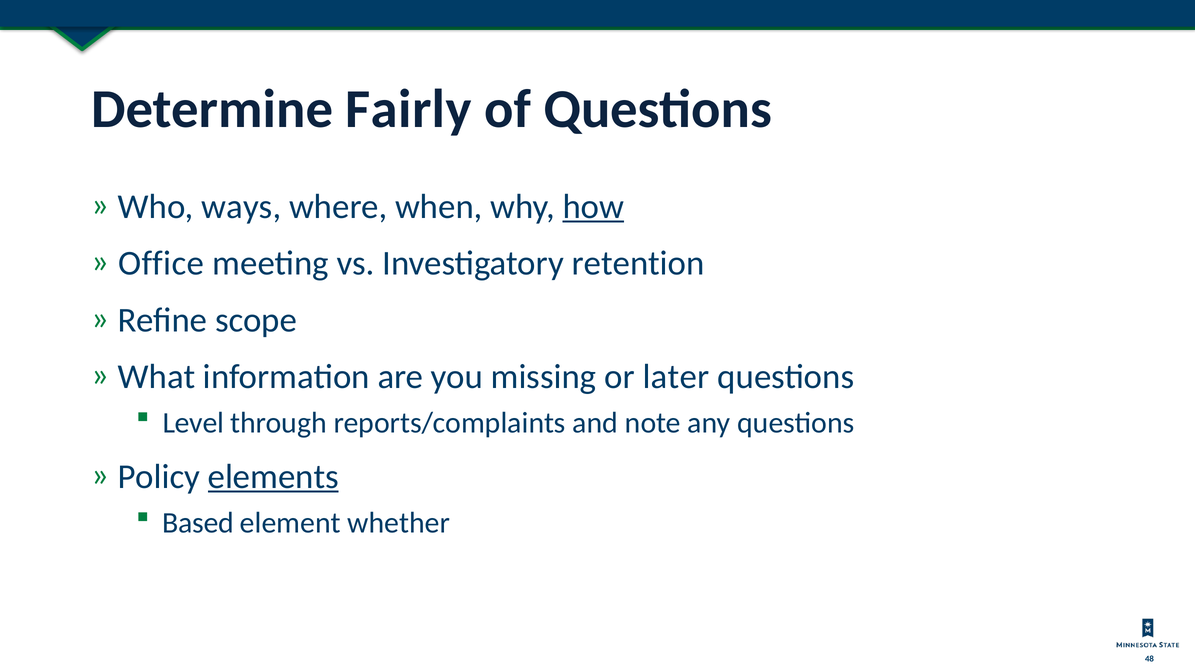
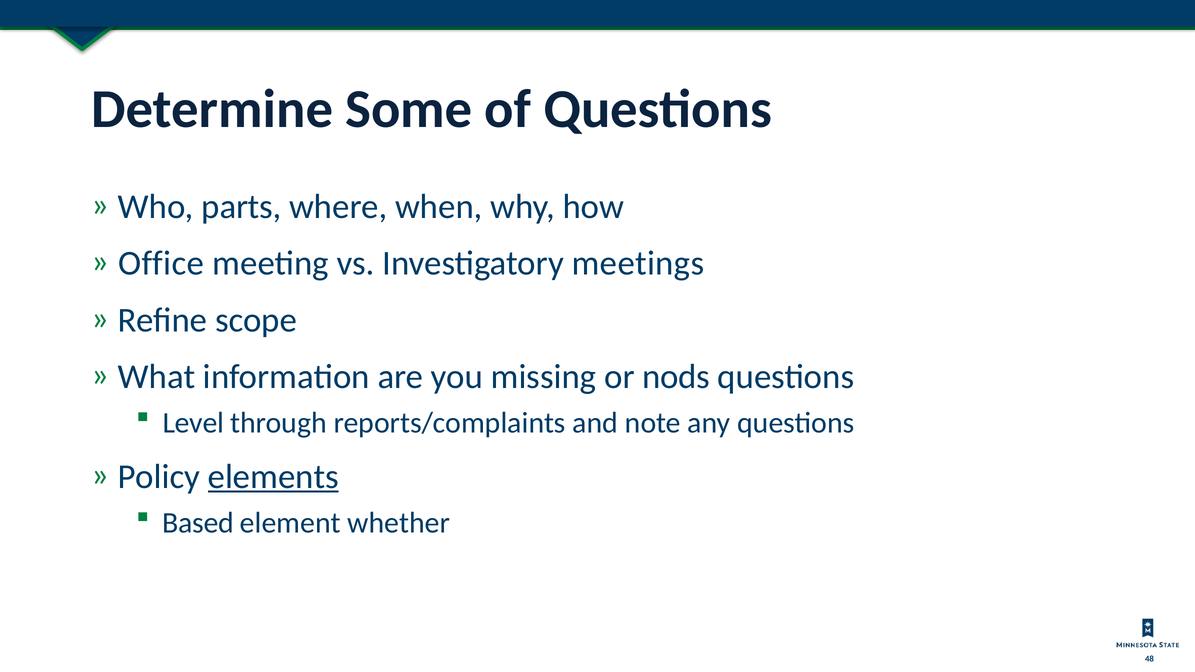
Fairly: Fairly -> Some
ways: ways -> parts
how underline: present -> none
retention: retention -> meetings
later: later -> nods
